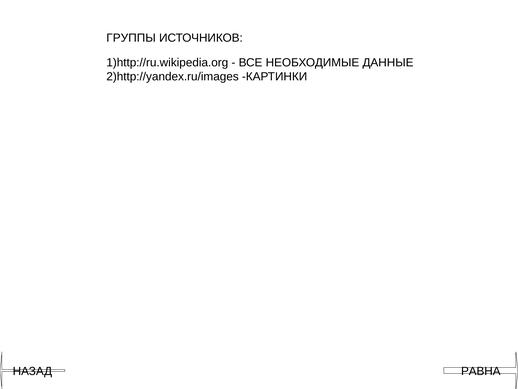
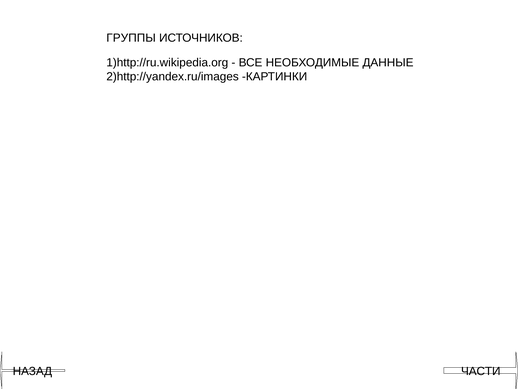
РАВНА: РАВНА -> ЧАСТИ
